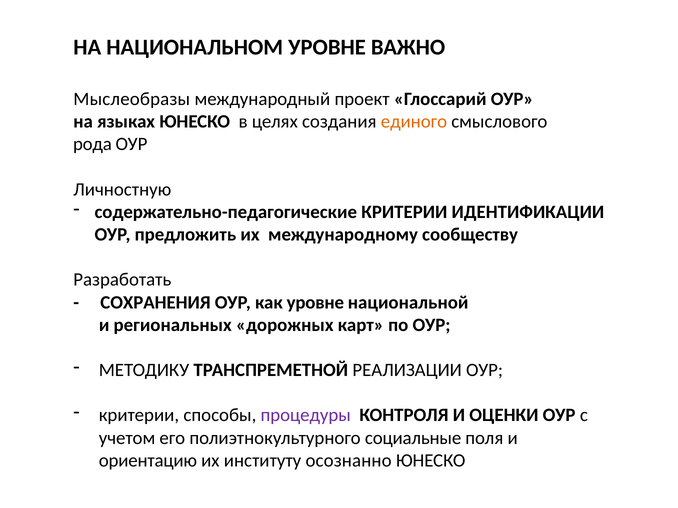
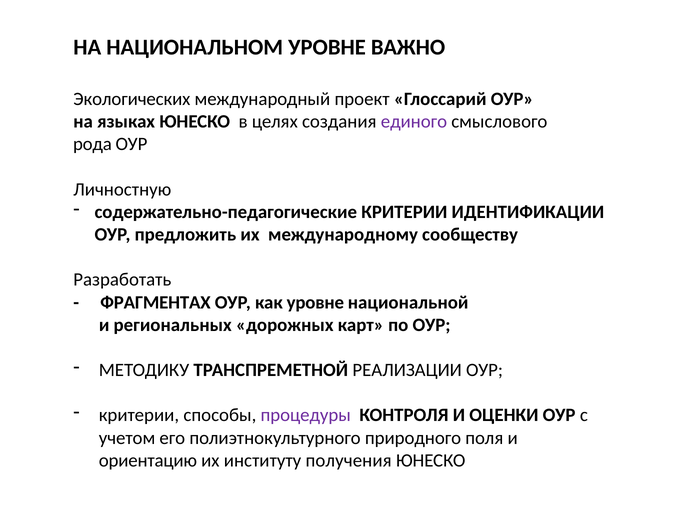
Мыслеобразы: Мыслеобразы -> Экологических
единого colour: orange -> purple
СОХРАНЕНИЯ: СОХРАНЕНИЯ -> ФРАГМЕНТАХ
социальные: социальные -> природного
осознанно: осознанно -> получения
